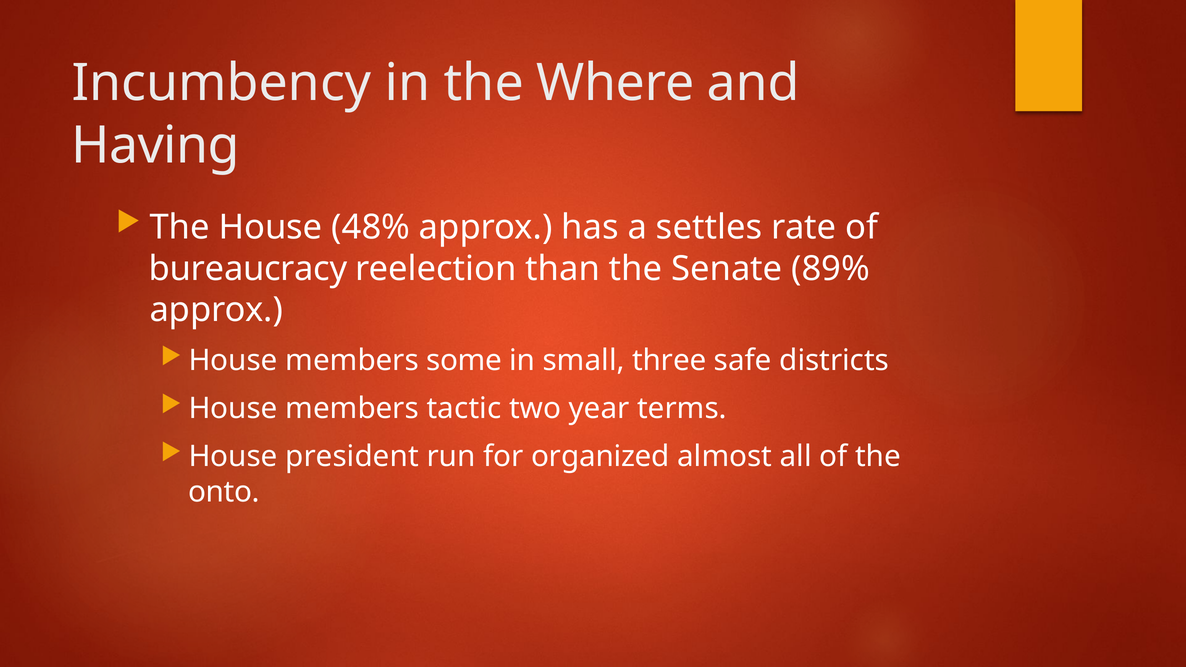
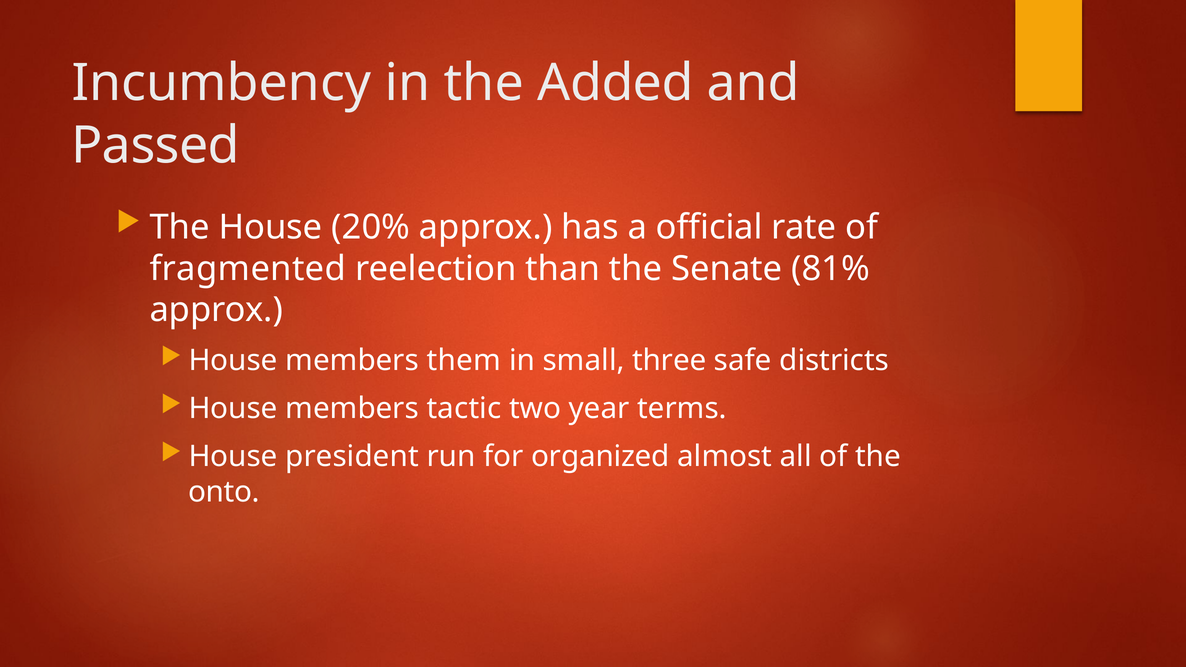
Where: Where -> Added
Having: Having -> Passed
48%: 48% -> 20%
settles: settles -> official
bureaucracy: bureaucracy -> fragmented
89%: 89% -> 81%
some: some -> them
